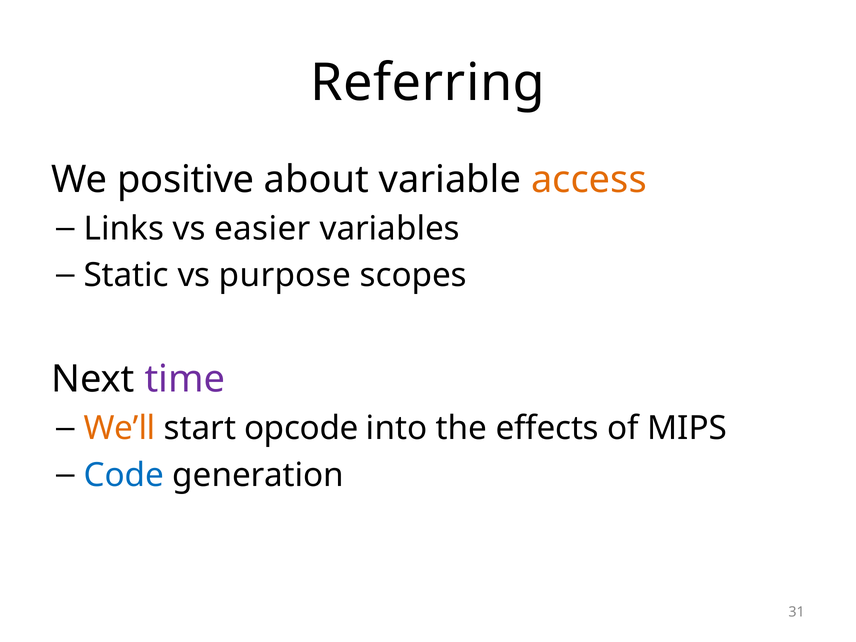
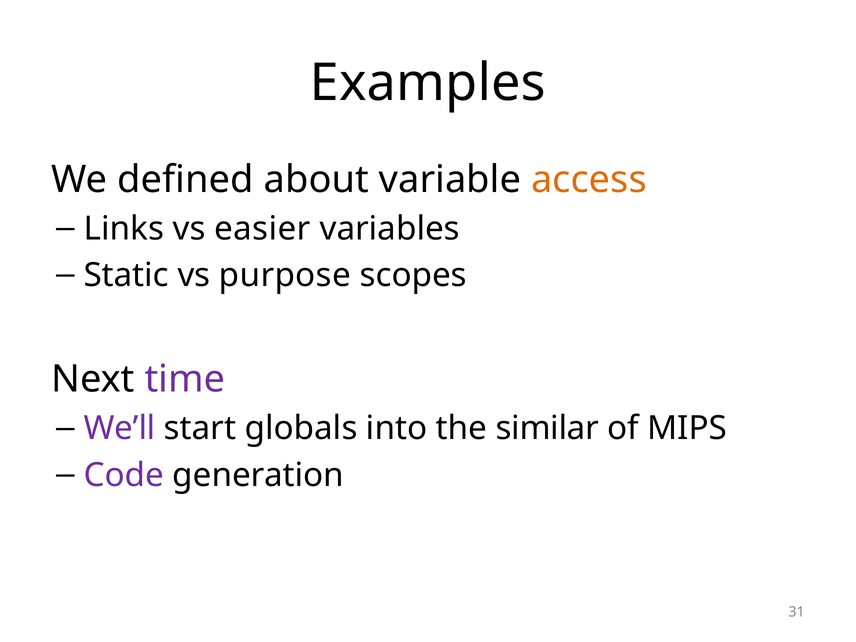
Referring: Referring -> Examples
positive: positive -> defined
We’ll colour: orange -> purple
opcode: opcode -> globals
effects: effects -> similar
Code colour: blue -> purple
